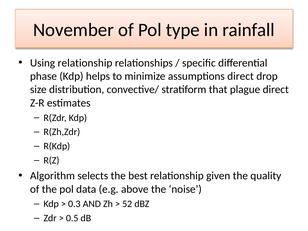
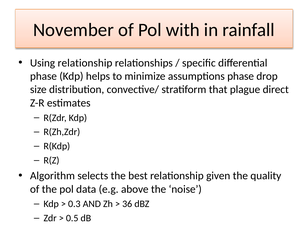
type: type -> with
assumptions direct: direct -> phase
52: 52 -> 36
